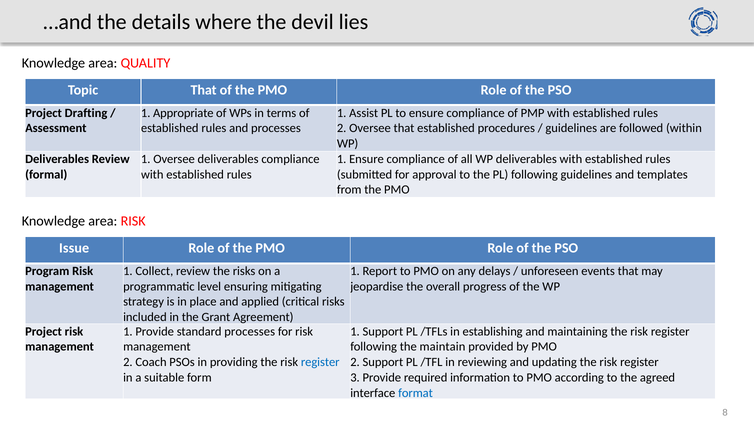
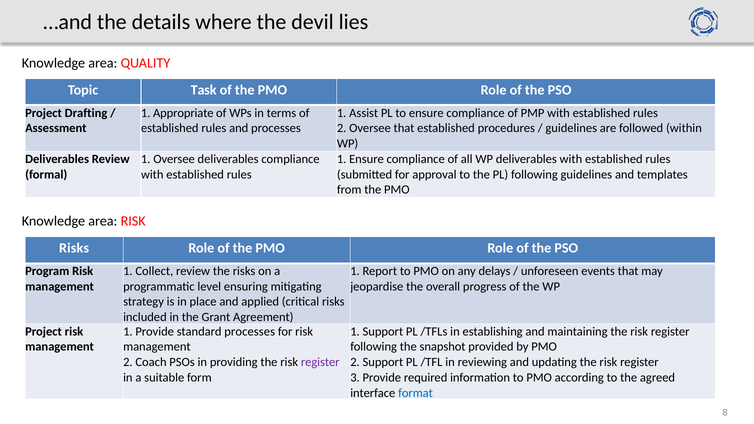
Topic That: That -> Task
Issue at (74, 248): Issue -> Risks
maintain: maintain -> snapshot
register at (320, 362) colour: blue -> purple
